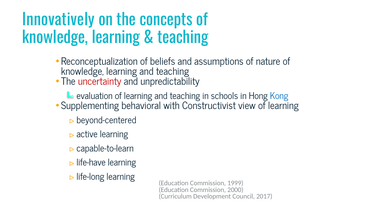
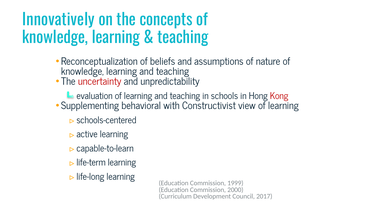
Kong colour: blue -> red
beyond-centered: beyond-centered -> schools-centered
life-have: life-have -> life-term
